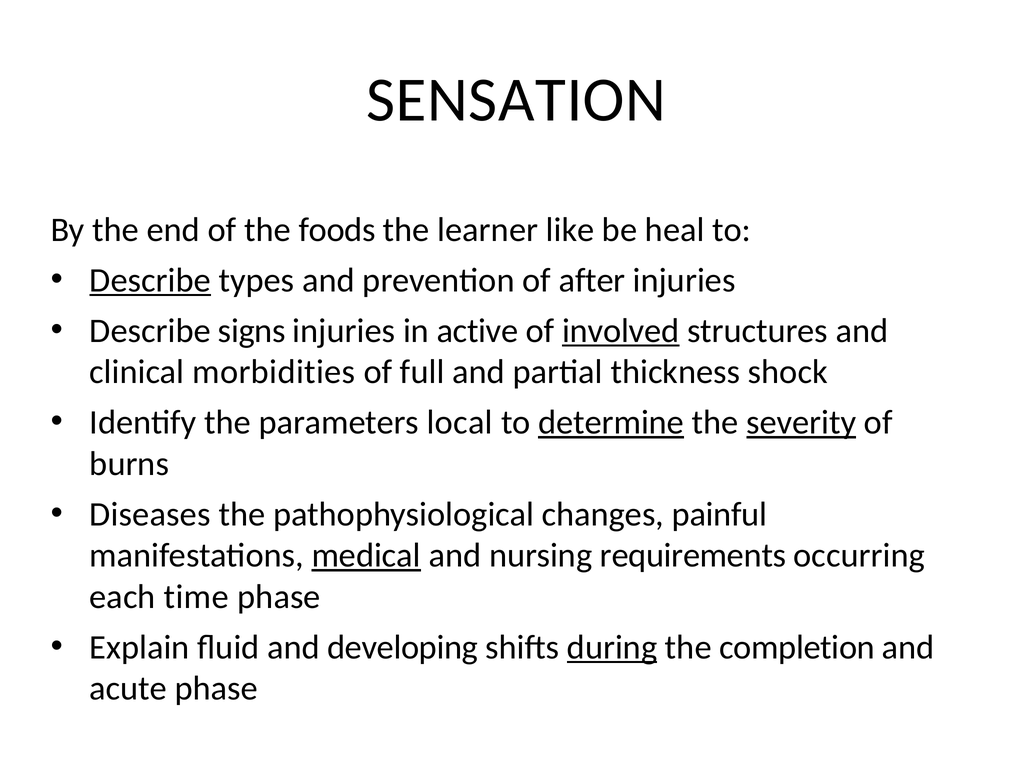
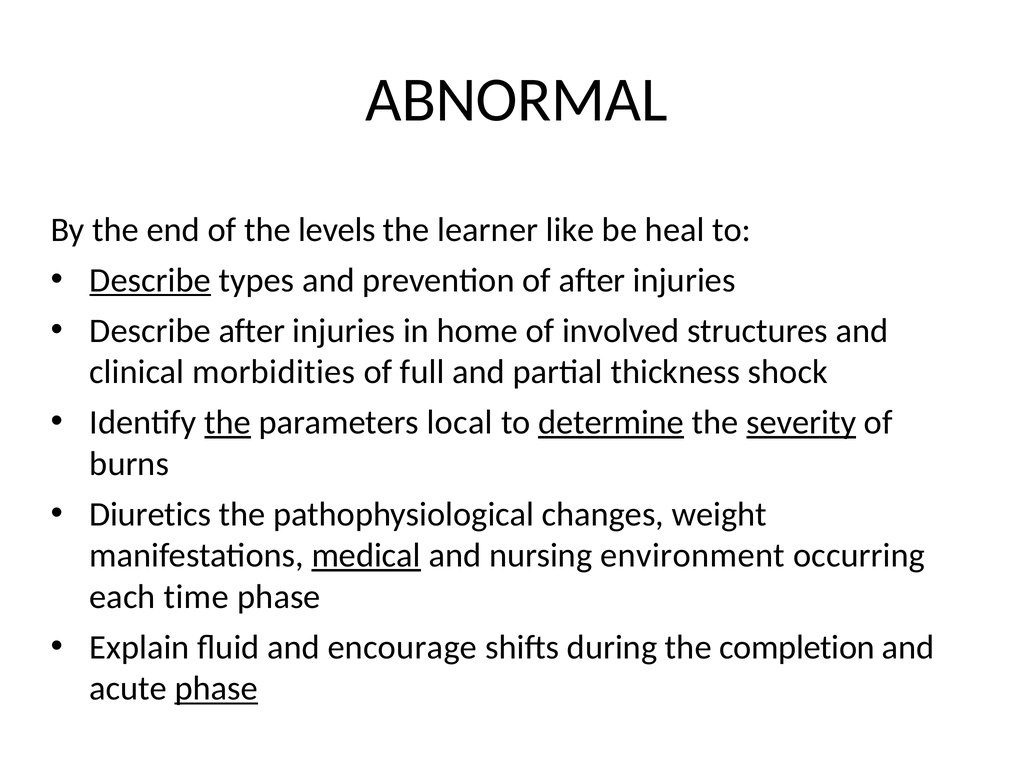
SENSATION: SENSATION -> ABNORMAL
foods: foods -> levels
Describe signs: signs -> after
active: active -> home
involved underline: present -> none
the at (228, 423) underline: none -> present
Diseases: Diseases -> Diuretics
painful: painful -> weight
requirements: requirements -> environment
developing: developing -> encourage
during underline: present -> none
phase at (216, 689) underline: none -> present
